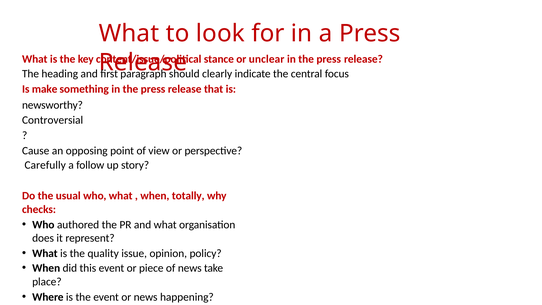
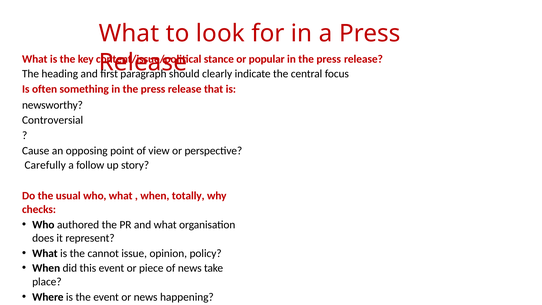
unclear: unclear -> popular
make: make -> often
quality: quality -> cannot
